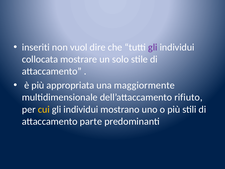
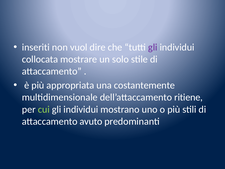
maggiormente: maggiormente -> costantemente
rifiuto: rifiuto -> ritiene
cui colour: yellow -> light green
parte: parte -> avuto
